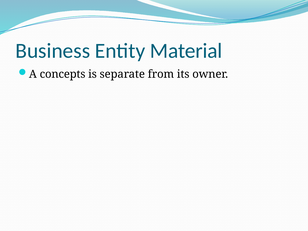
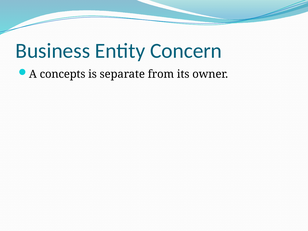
Material: Material -> Concern
